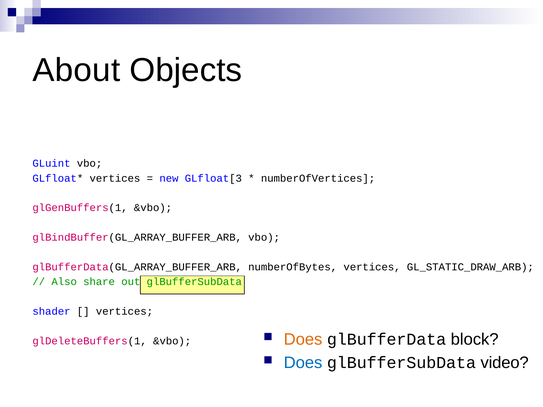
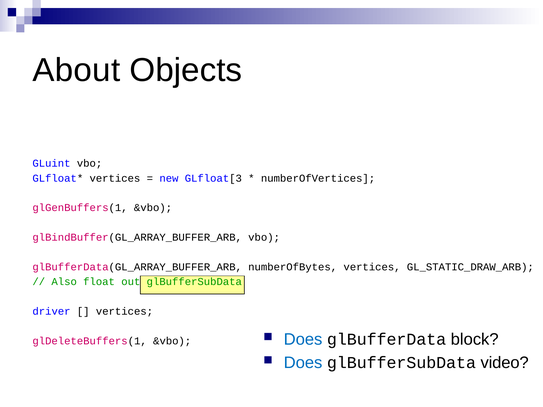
share: share -> float
shader: shader -> driver
Does at (303, 340) colour: orange -> blue
